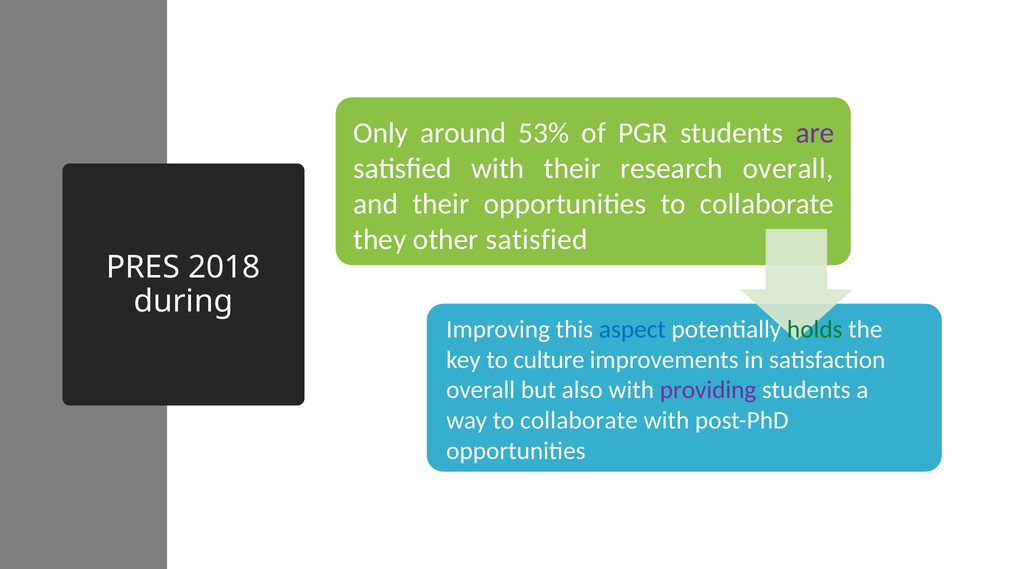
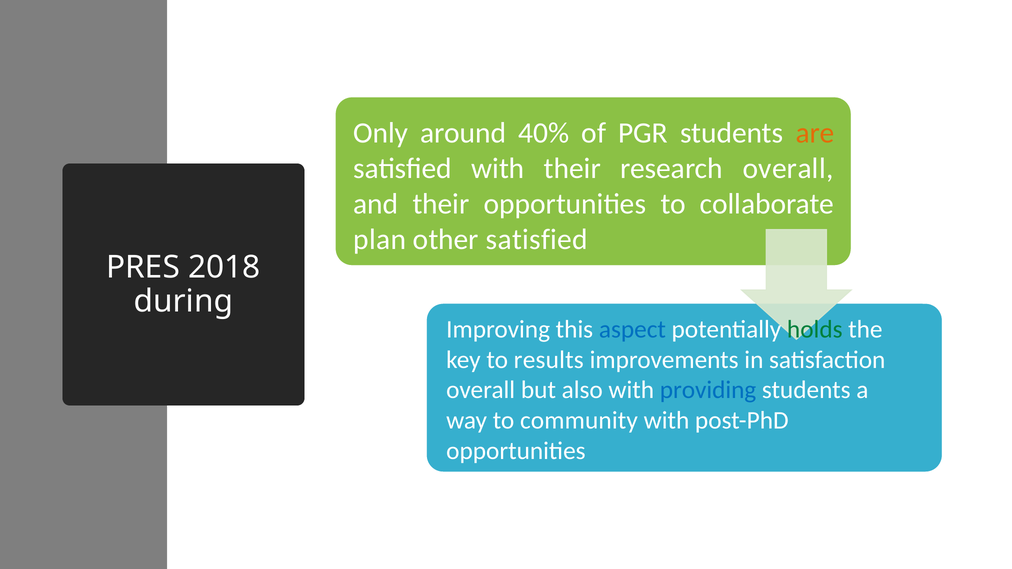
53%: 53% -> 40%
are colour: purple -> orange
they: they -> plan
culture: culture -> results
providing colour: purple -> blue
way to collaborate: collaborate -> community
